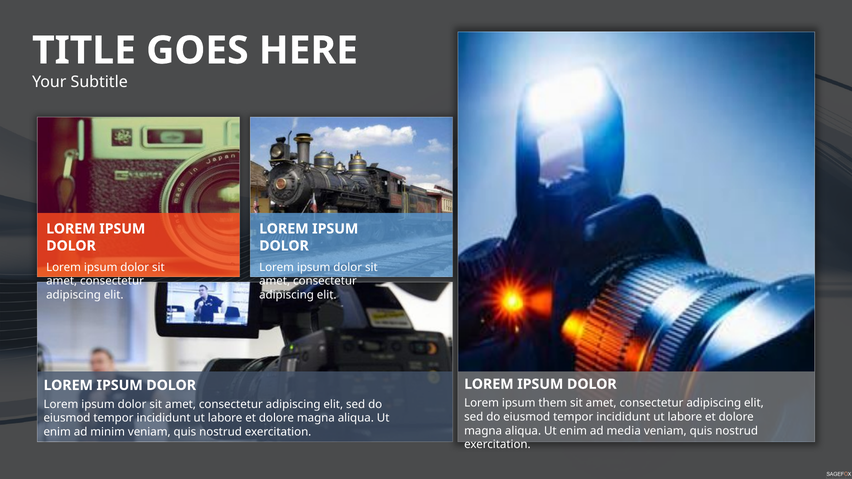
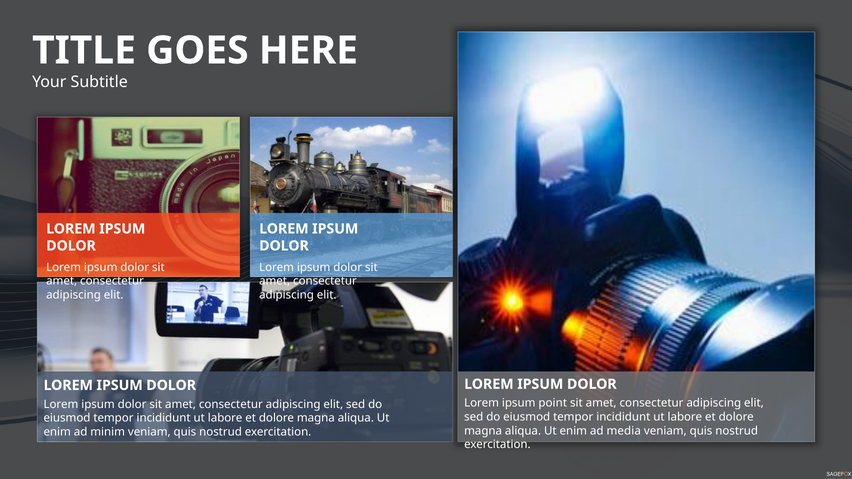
them: them -> point
